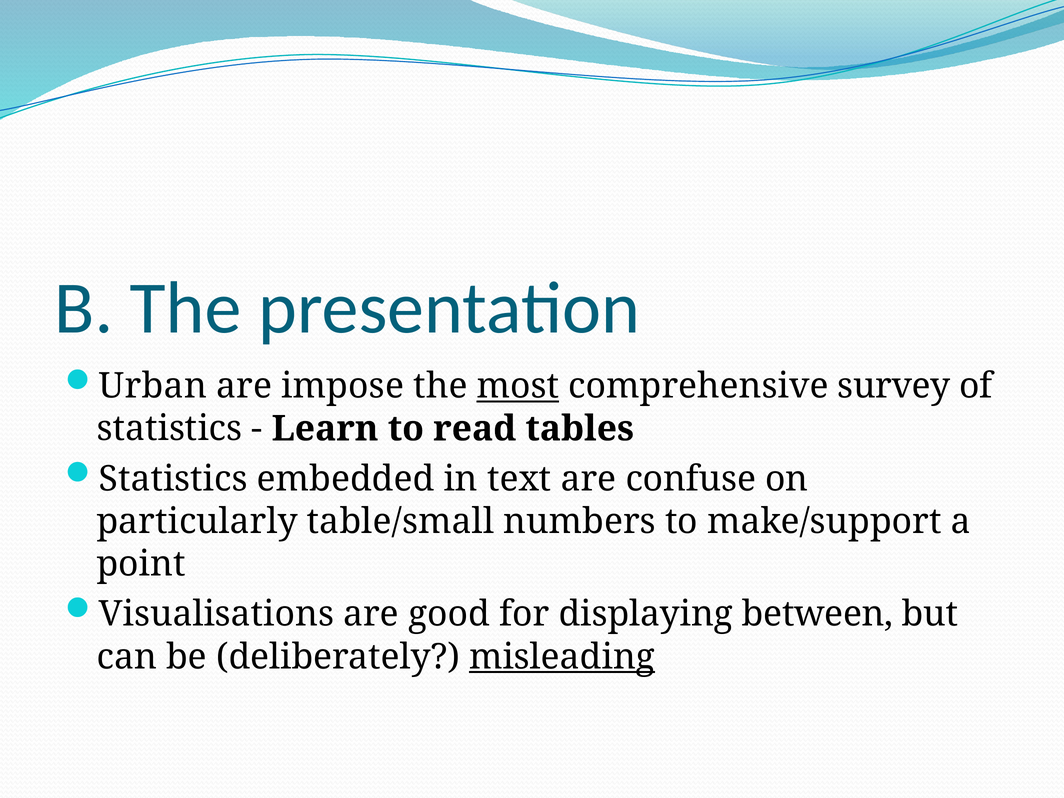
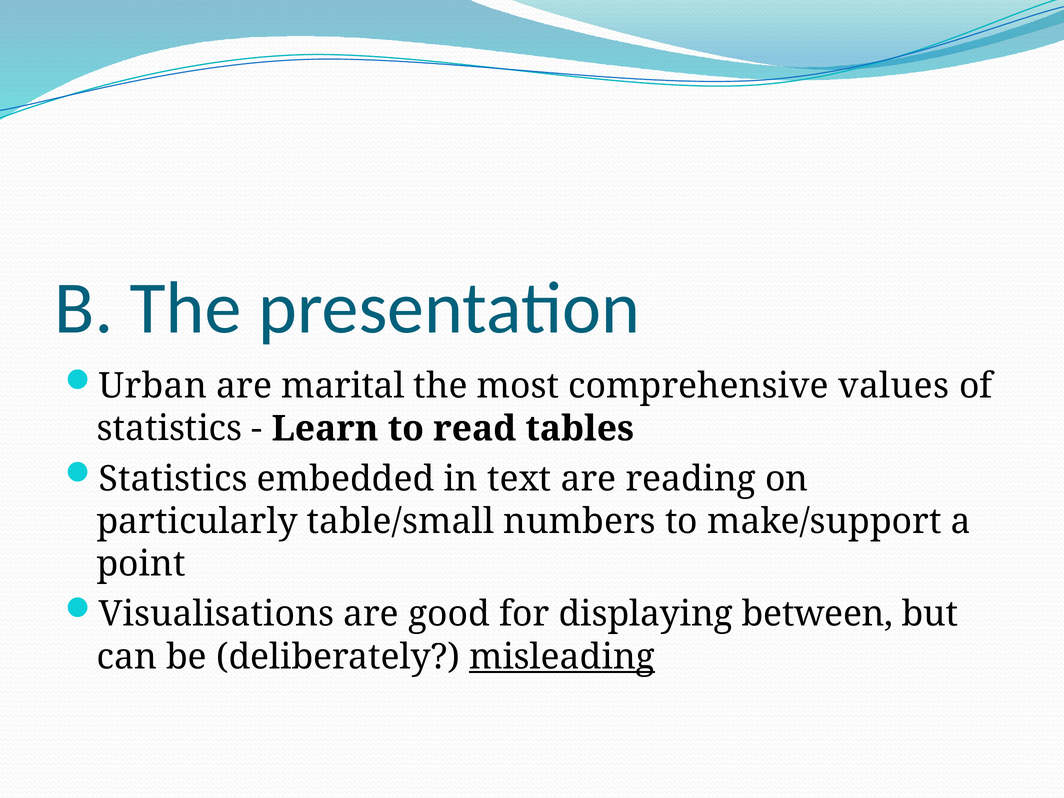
impose: impose -> marital
most underline: present -> none
survey: survey -> values
confuse: confuse -> reading
